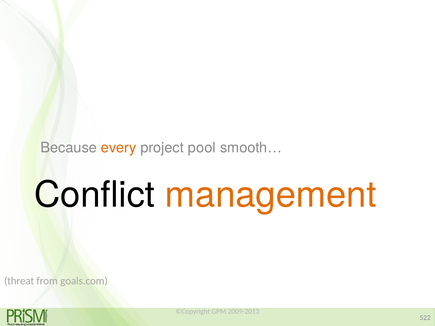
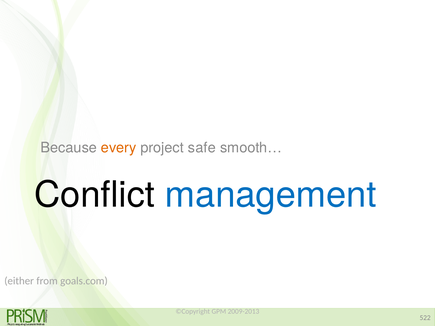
pool: pool -> safe
management colour: orange -> blue
threat: threat -> either
